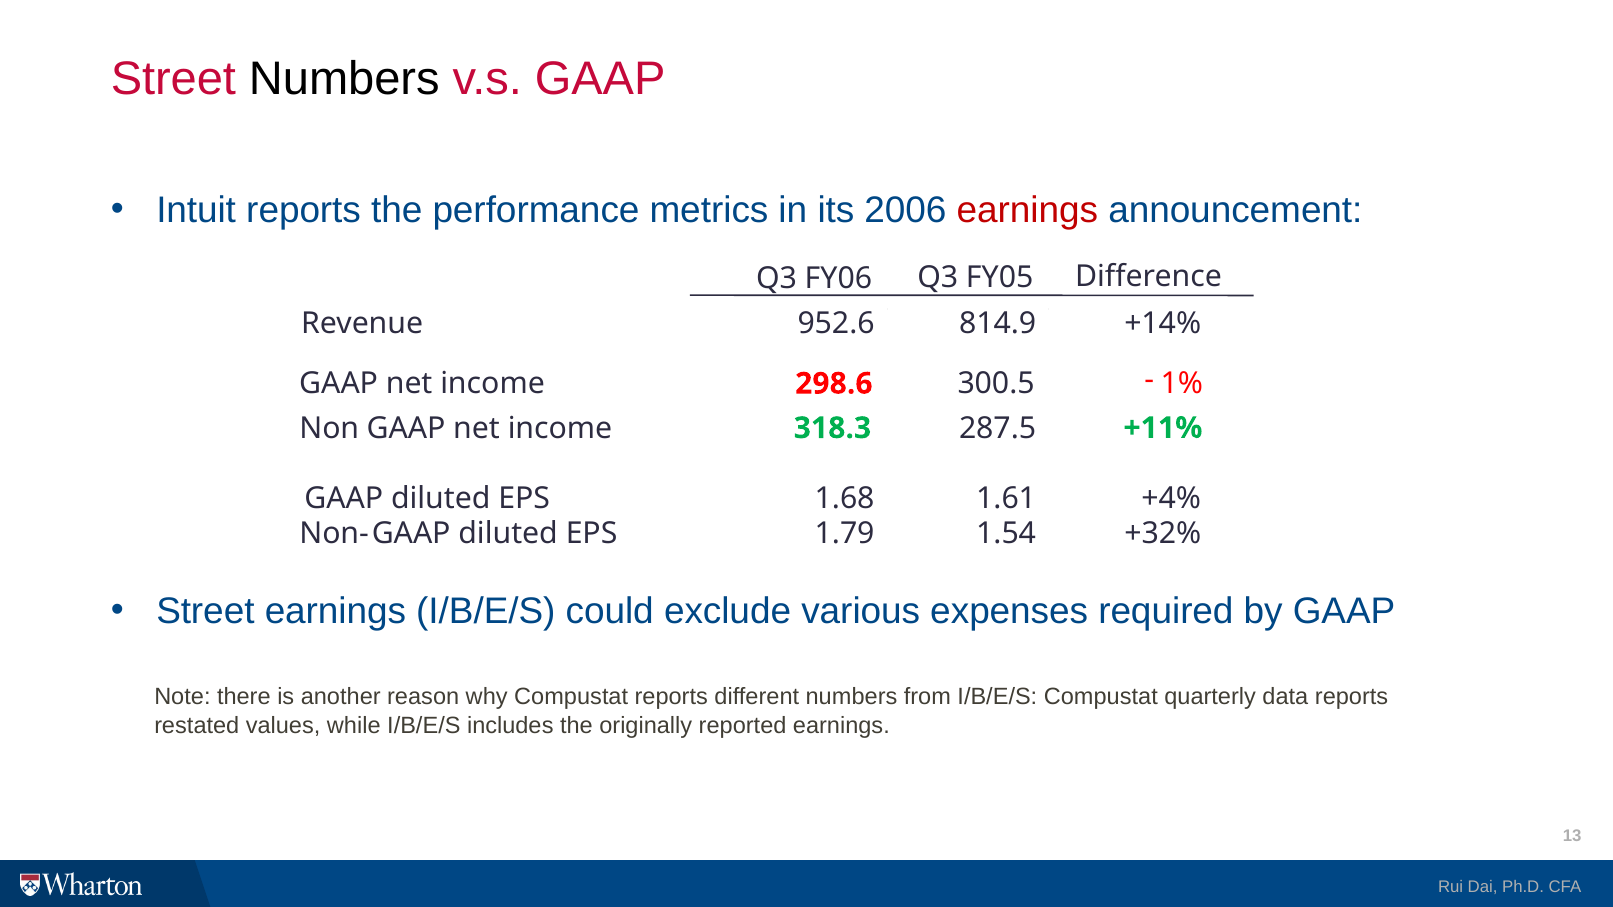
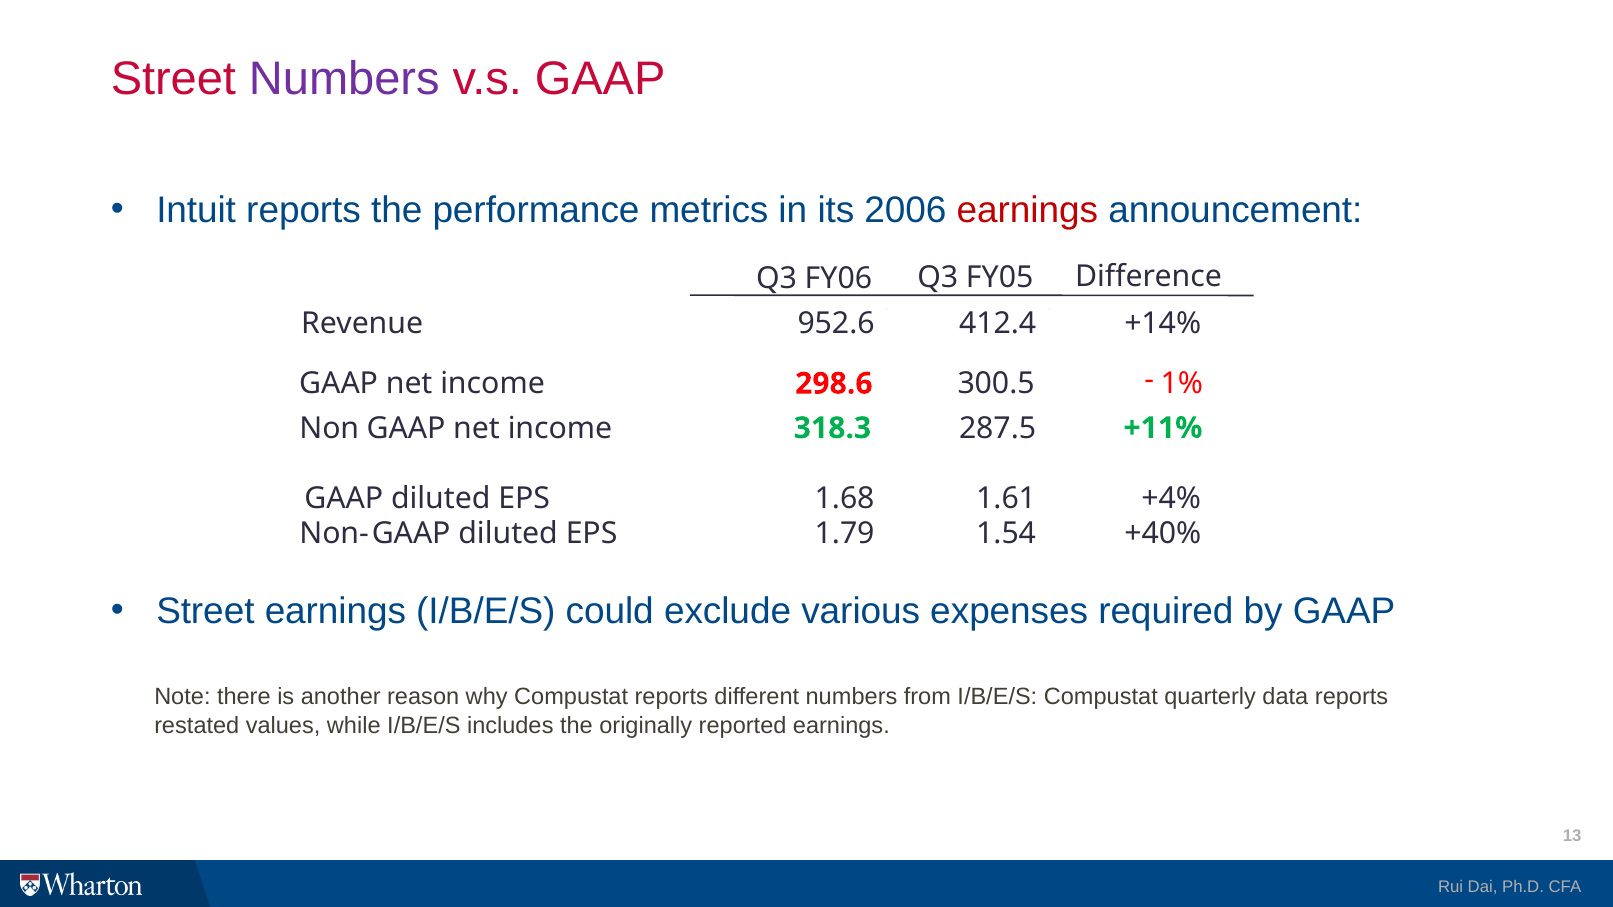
Numbers at (344, 79) colour: black -> purple
814.9: 814.9 -> 412.4
+32%: +32% -> +40%
